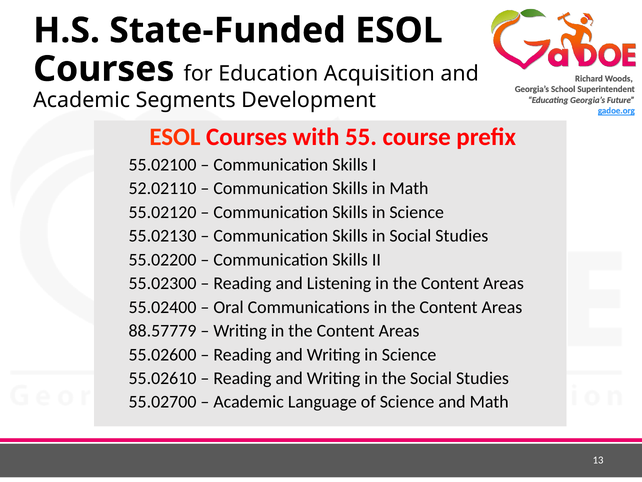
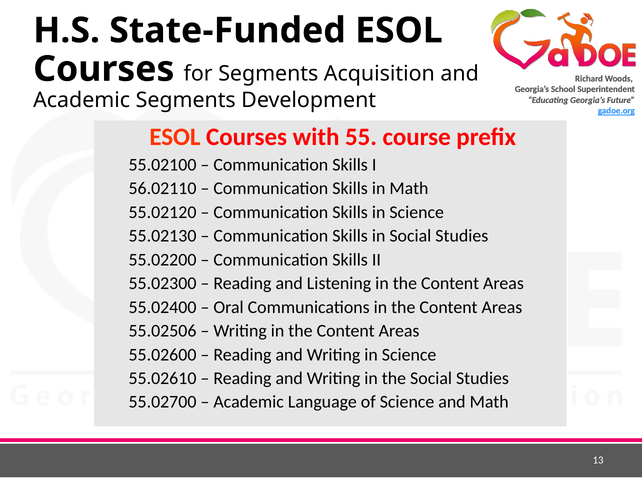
for Education: Education -> Segments
52.02110: 52.02110 -> 56.02110
88.57779: 88.57779 -> 55.02506
